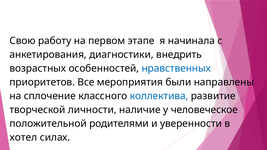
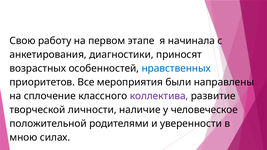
внедрить: внедрить -> приносят
коллектива colour: blue -> purple
хотел: хотел -> мною
